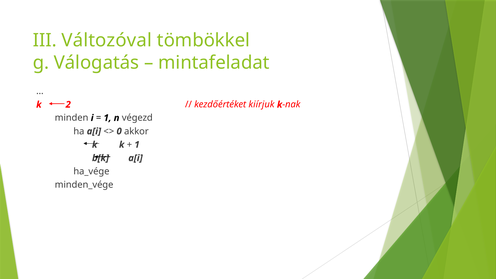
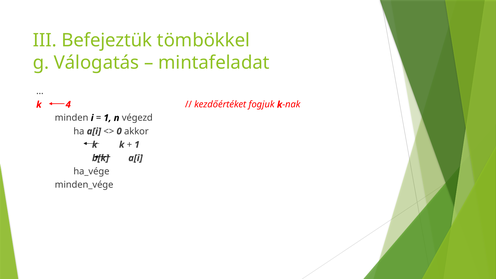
Változóval: Változóval -> Befejeztük
2: 2 -> 4
kiírjuk: kiírjuk -> fogjuk
